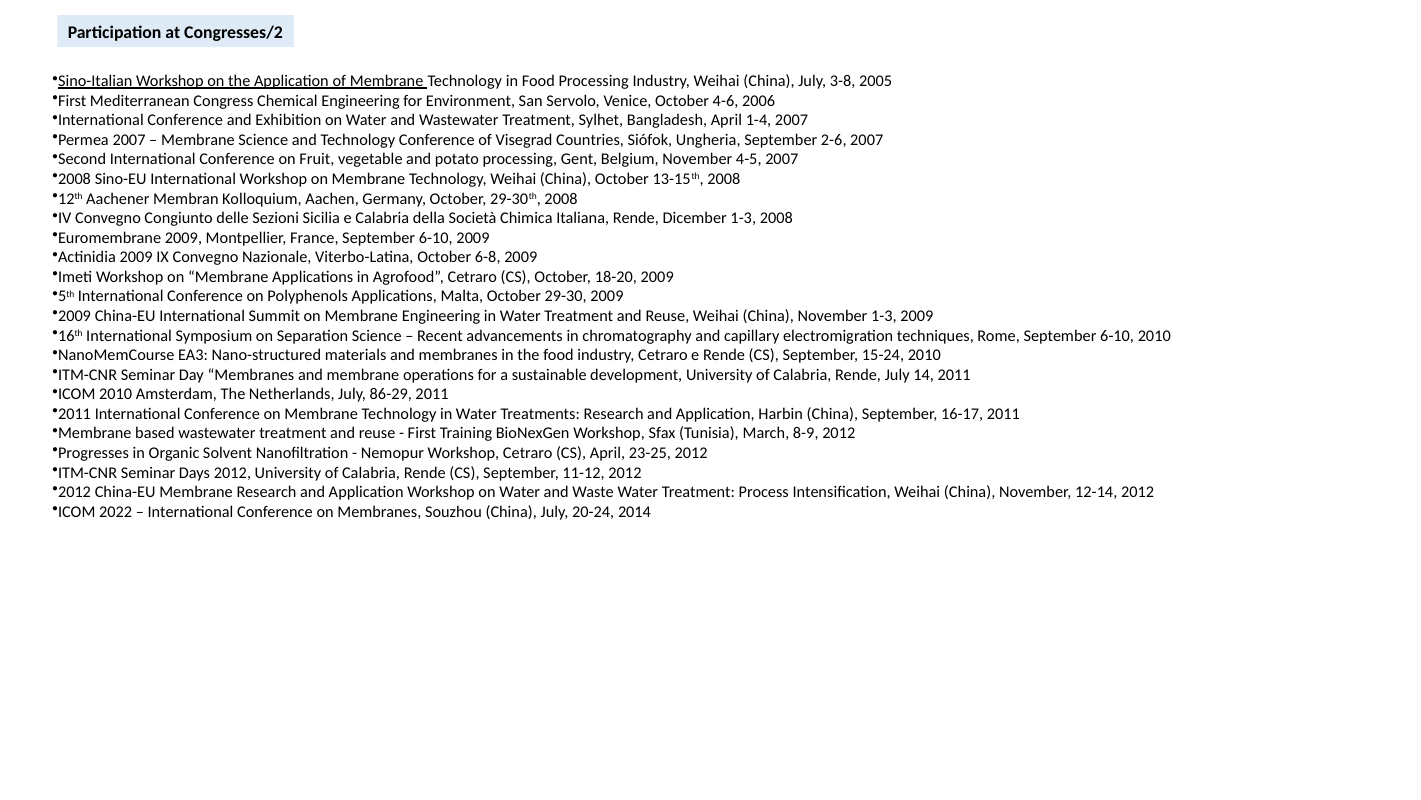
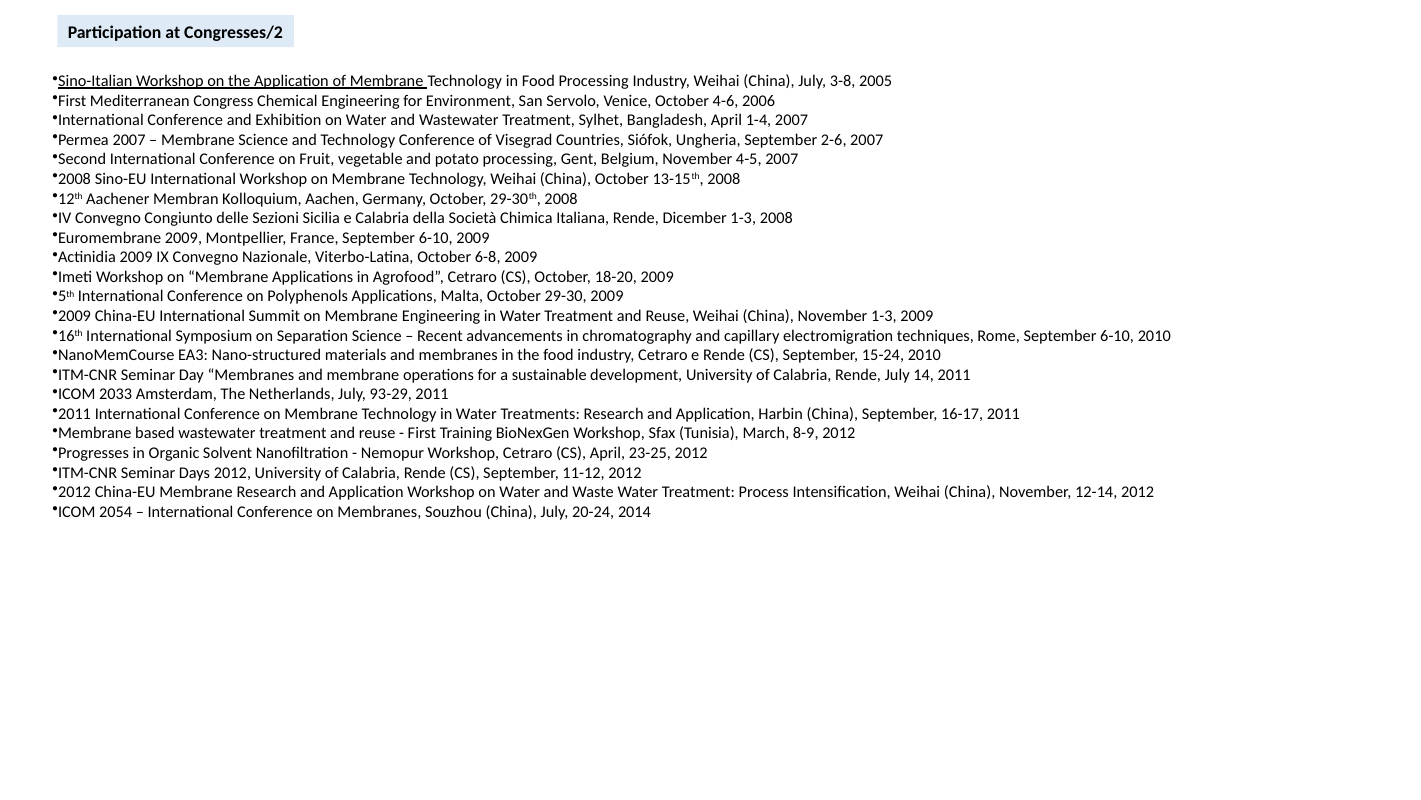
ICOM 2010: 2010 -> 2033
86-29: 86-29 -> 93-29
2022: 2022 -> 2054
